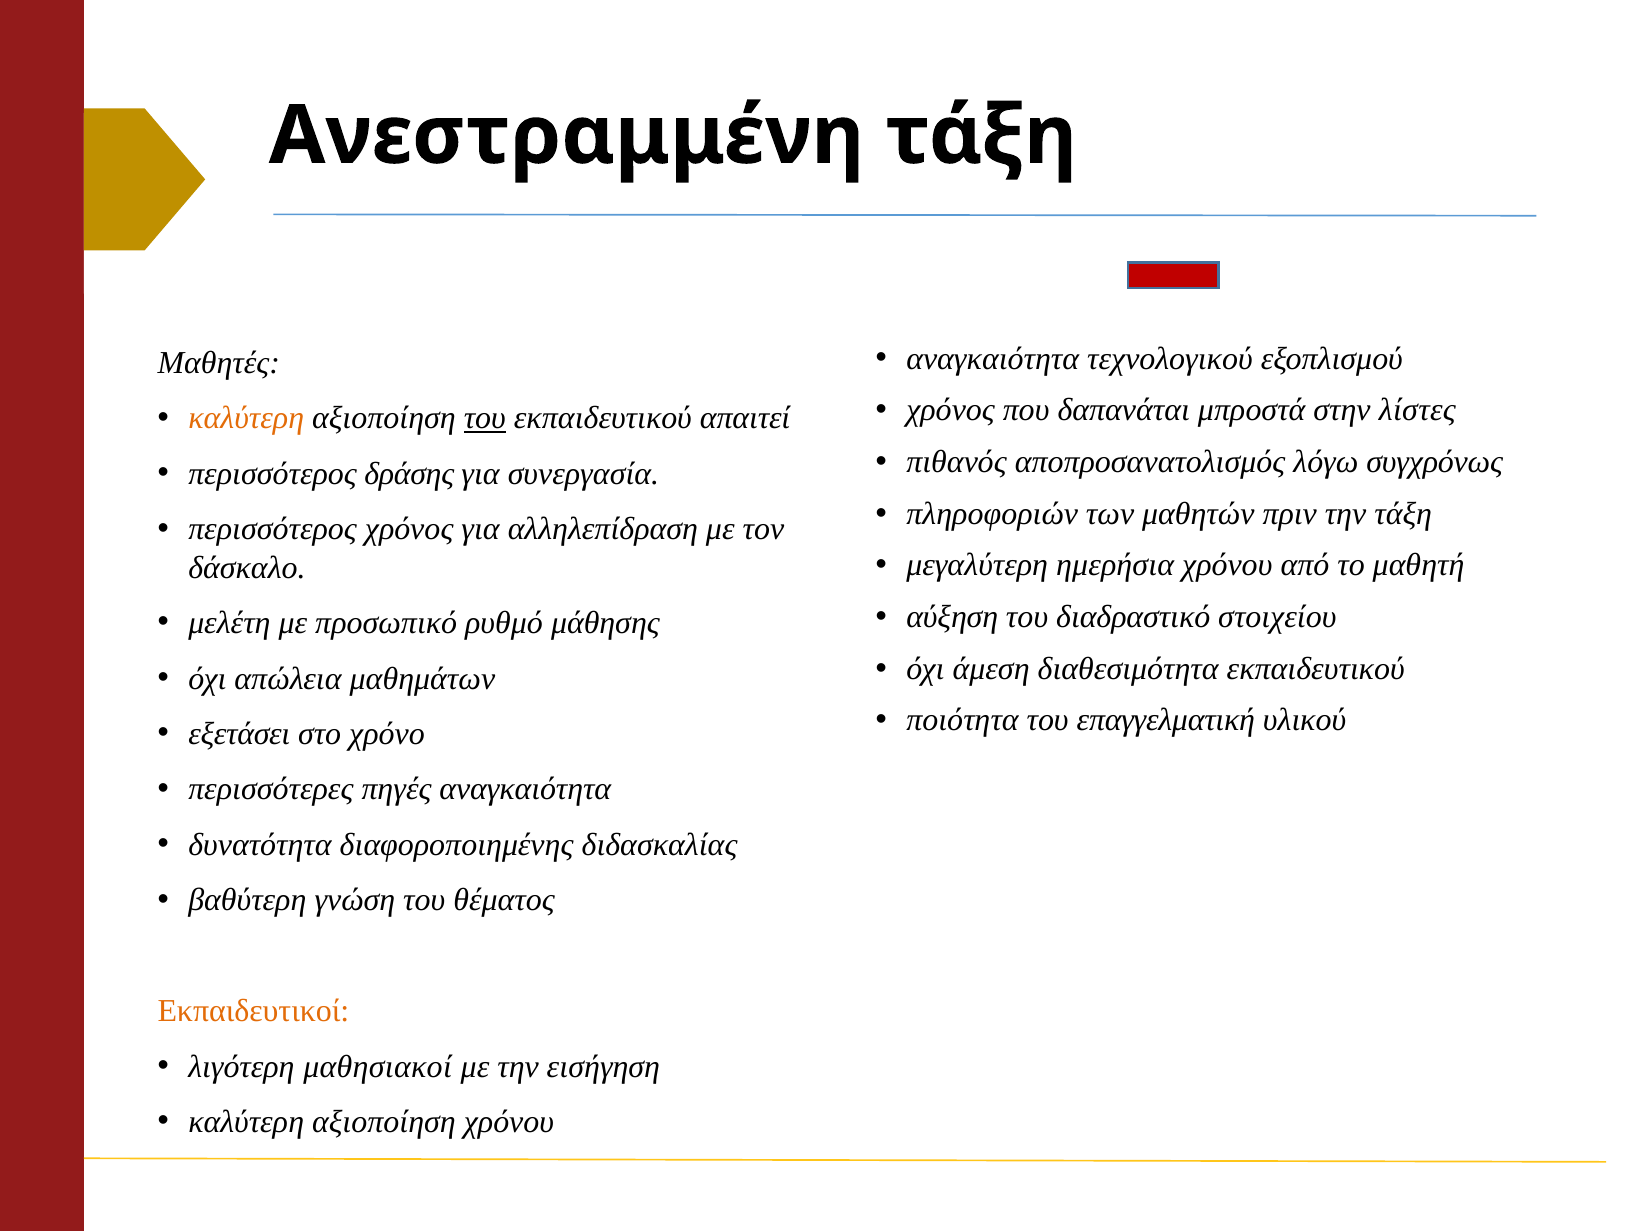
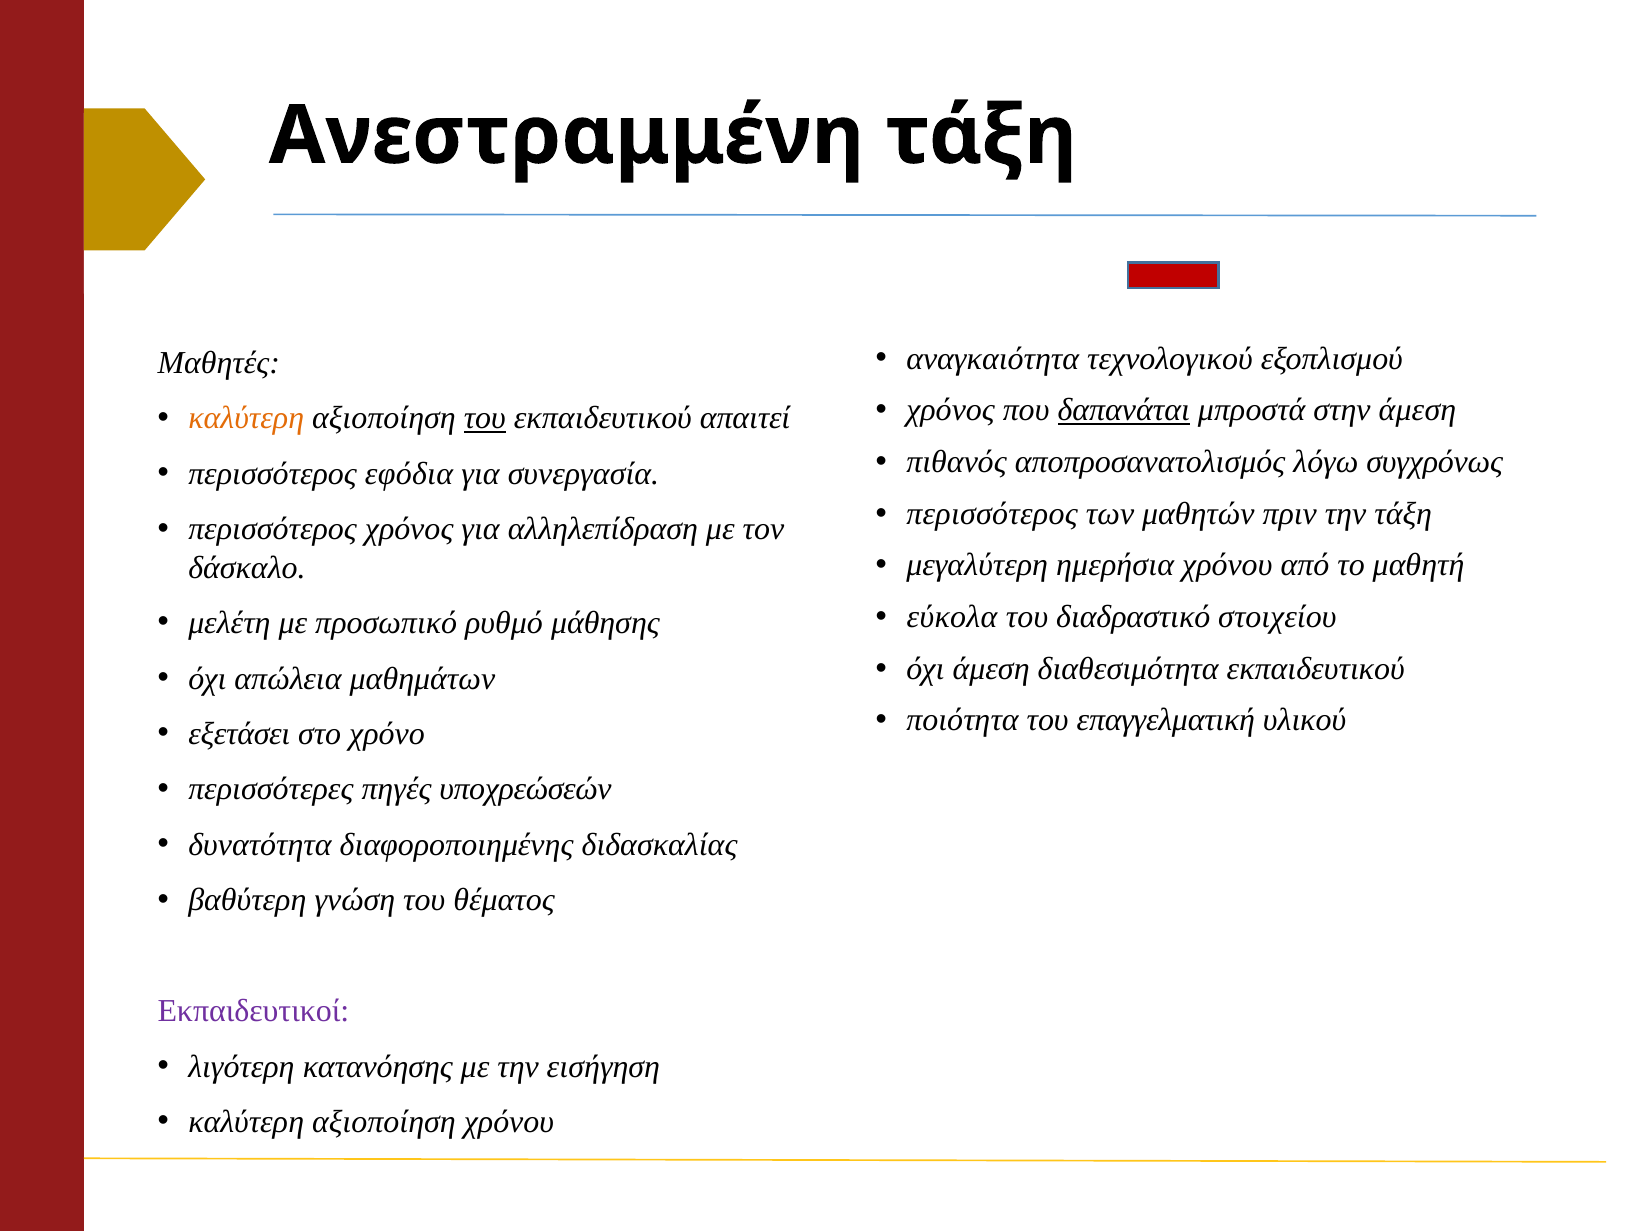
δαπανάται underline: none -> present
στην λίστες: λίστες -> άμεση
δράσης: δράσης -> εφόδια
πληροφοριών at (992, 514): πληροφοριών -> περισσότερος
αύξηση: αύξηση -> εύκολα
πηγές αναγκαιότητα: αναγκαιότητα -> υποχρεώσεών
Εκπαιδευτικοί colour: orange -> purple
μαθησιακοί: μαθησιακοί -> κατανόησης
